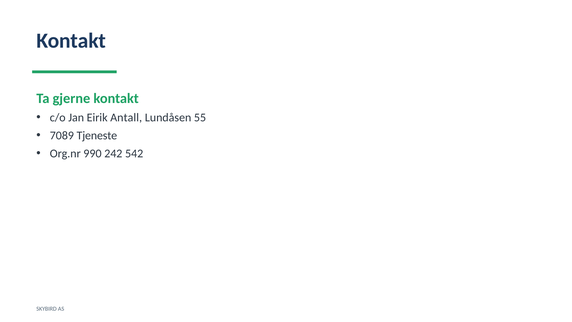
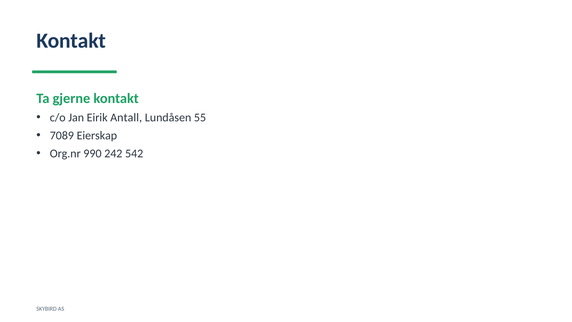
Tjeneste: Tjeneste -> Eierskap
